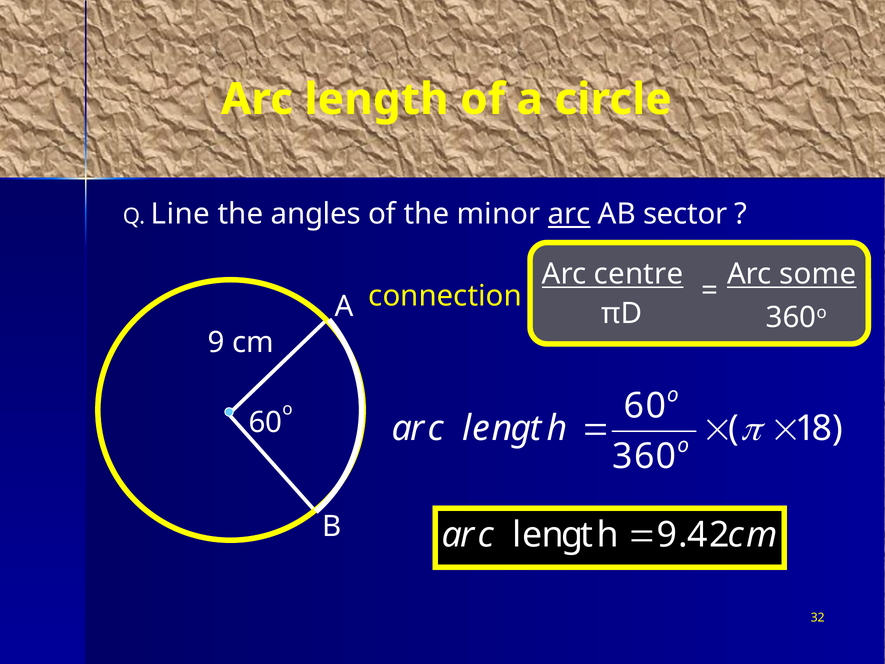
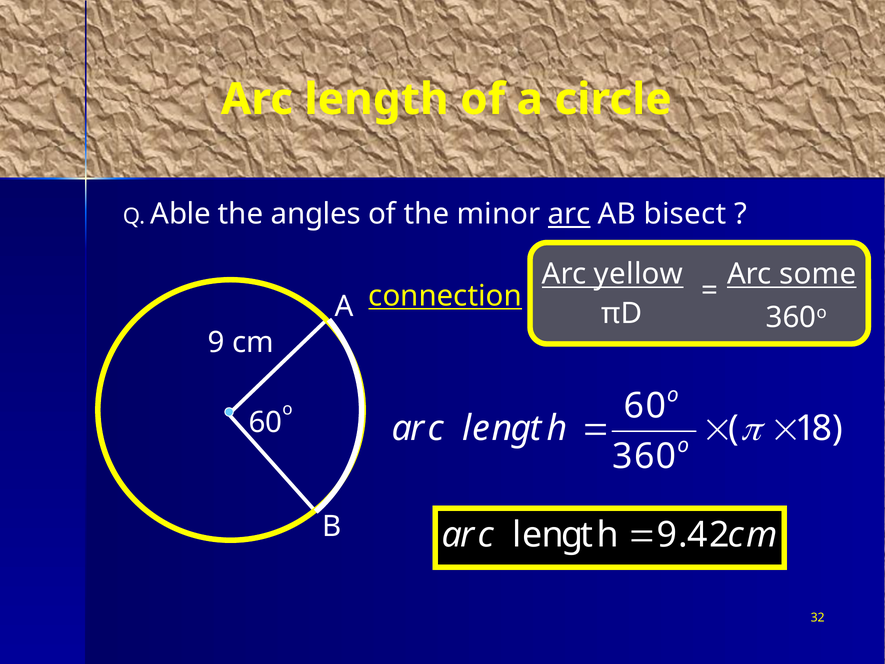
Line: Line -> Able
sector: sector -> bisect
centre: centre -> yellow
connection underline: none -> present
